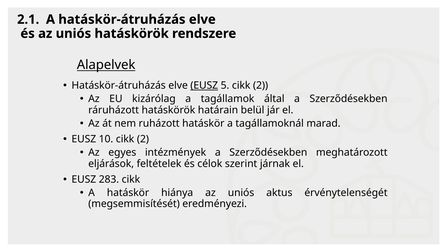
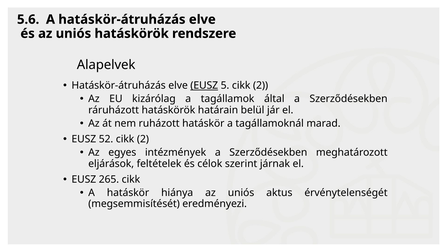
2.1: 2.1 -> 5.6
Alapelvek underline: present -> none
10: 10 -> 52
283: 283 -> 265
